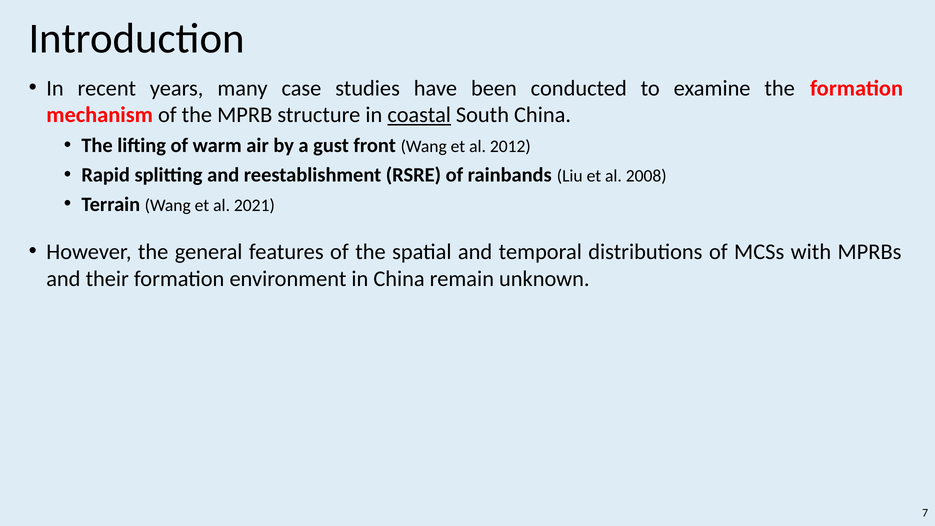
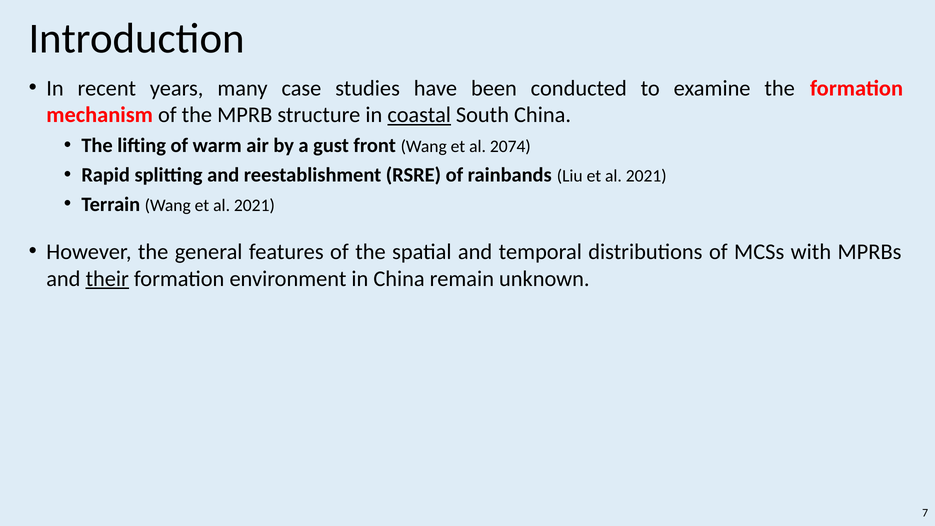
2012: 2012 -> 2074
Liu et al 2008: 2008 -> 2021
their underline: none -> present
